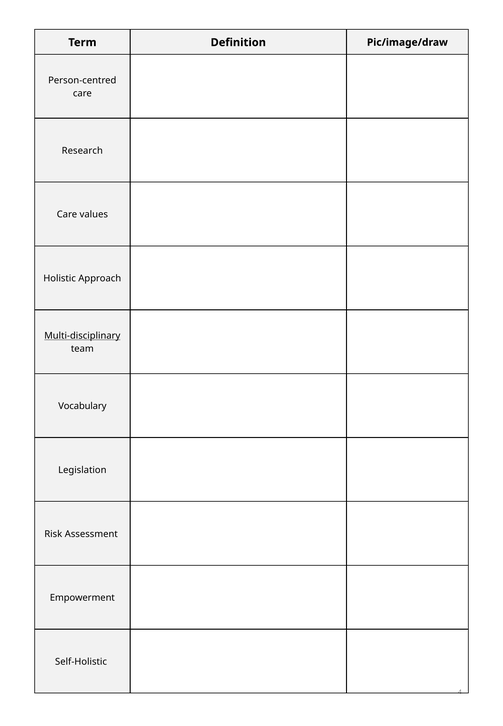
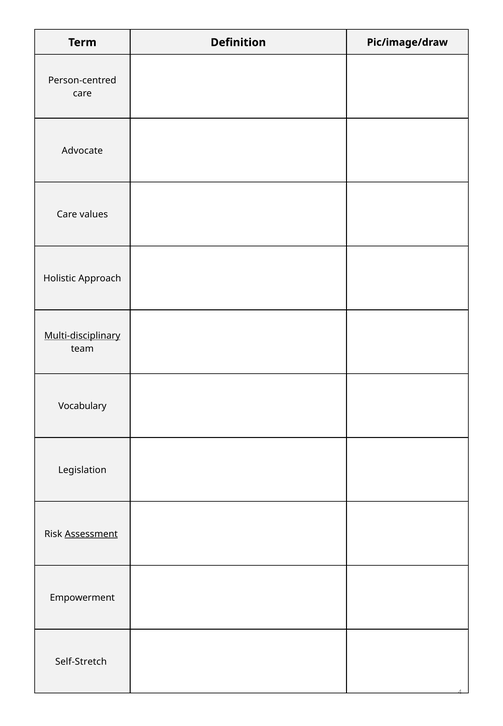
Research: Research -> Advocate
Assessment underline: none -> present
Self-Holistic: Self-Holistic -> Self-Stretch
